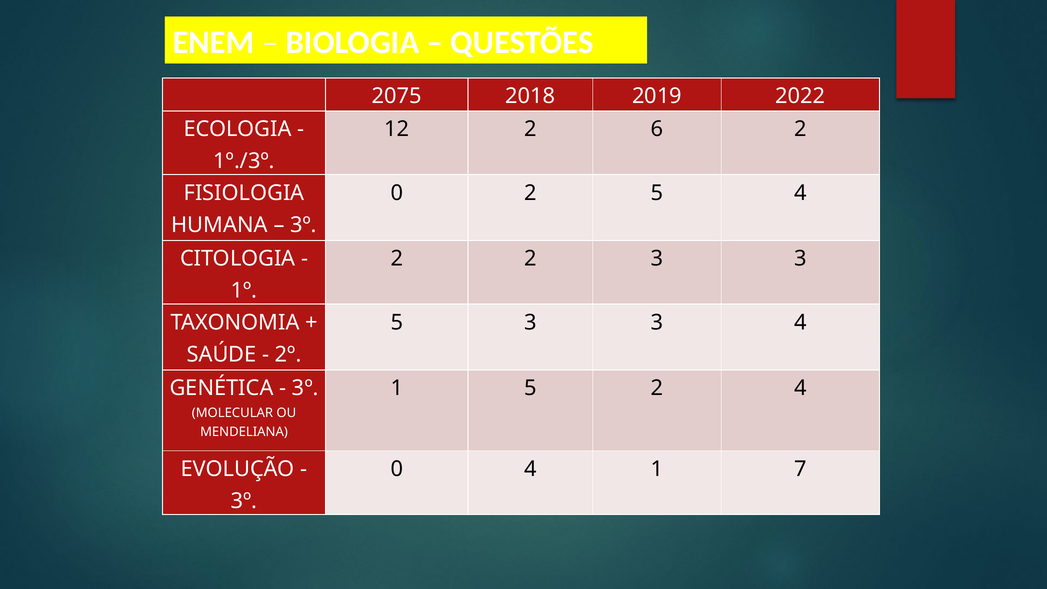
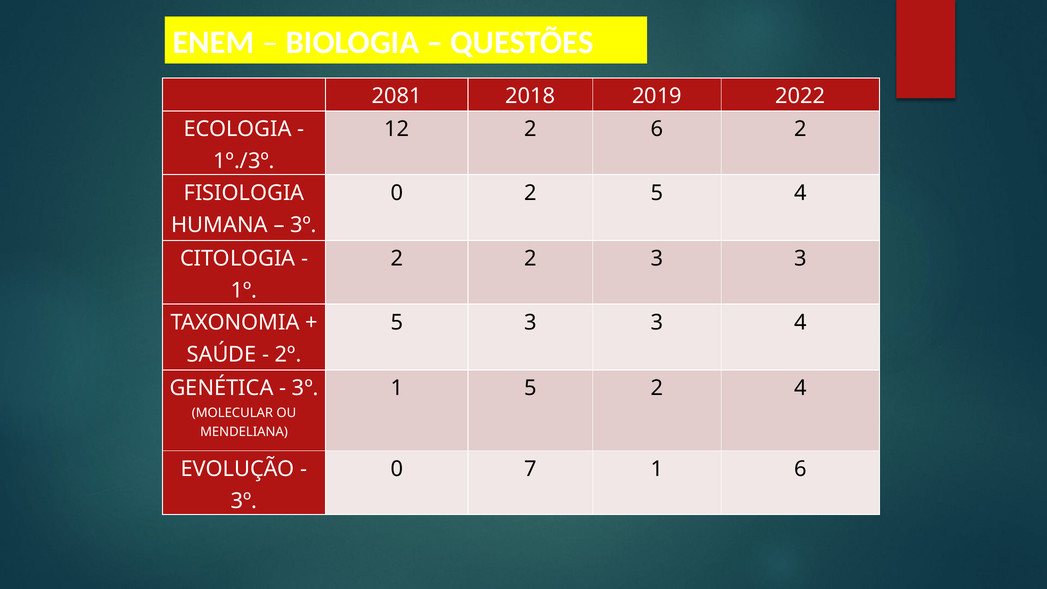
2075: 2075 -> 2081
0 4: 4 -> 7
1 7: 7 -> 6
